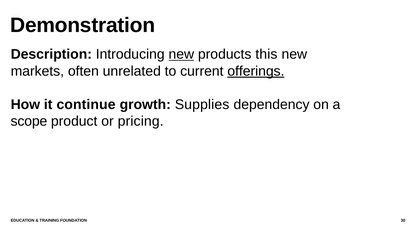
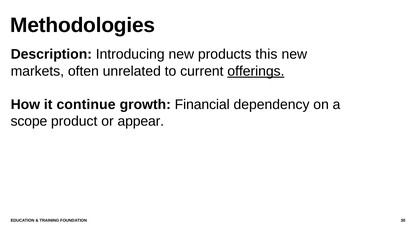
Demonstration: Demonstration -> Methodologies
new at (181, 54) underline: present -> none
Supplies: Supplies -> Financial
pricing: pricing -> appear
